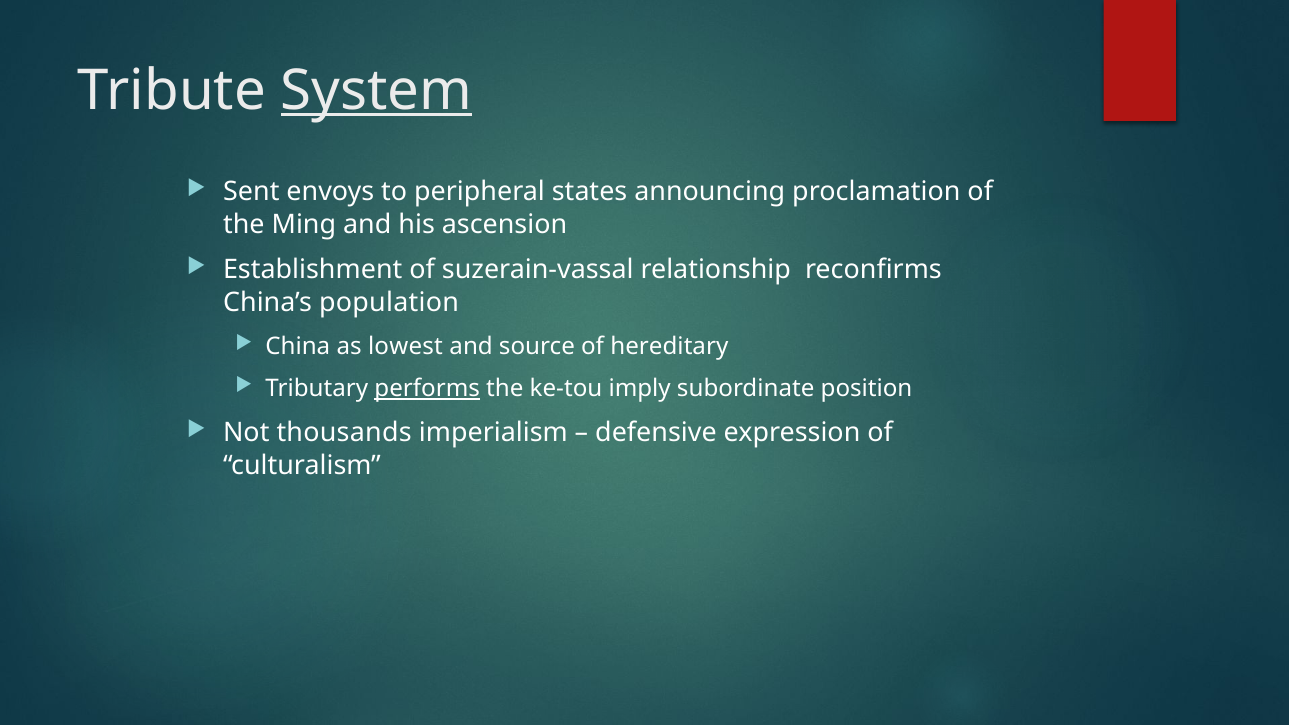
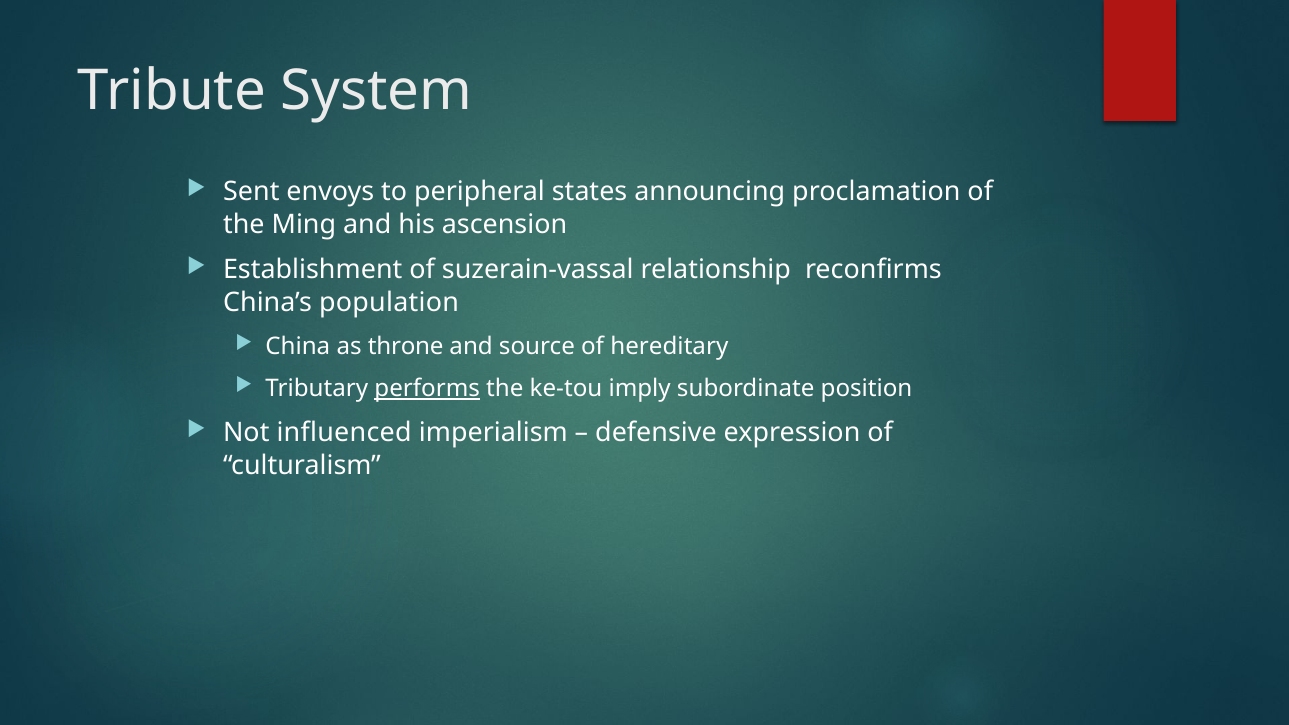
System underline: present -> none
lowest: lowest -> throne
thousands: thousands -> influenced
